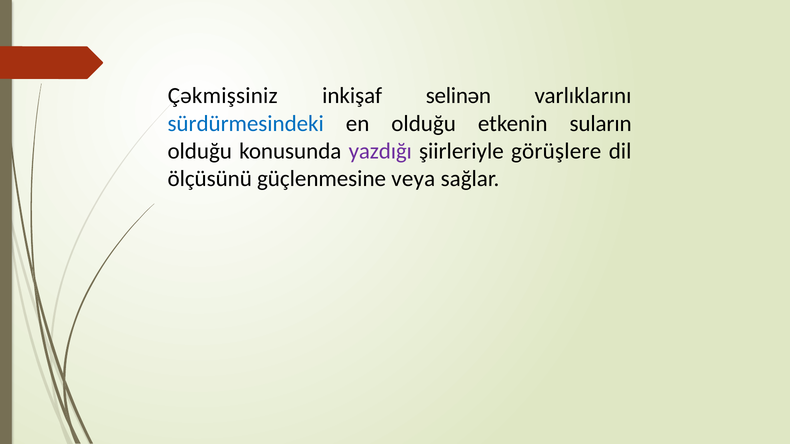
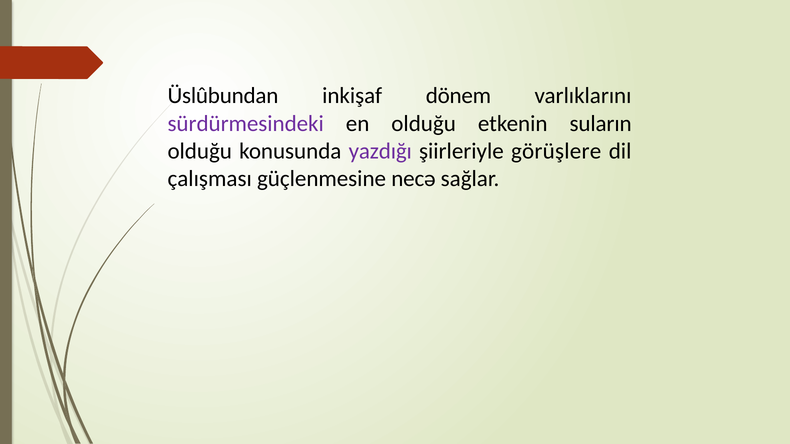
Çəkmişsiniz: Çəkmişsiniz -> Üslûbundan
selinən: selinən -> dönem
sürdürmesindeki colour: blue -> purple
ölçüsünü: ölçüsünü -> çalışması
veya: veya -> necə
